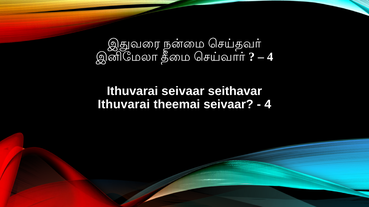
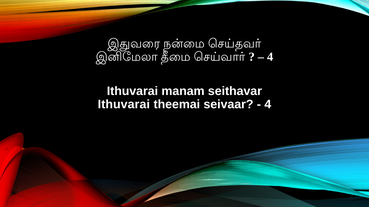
Ithuvarai seivaar: seivaar -> manam
